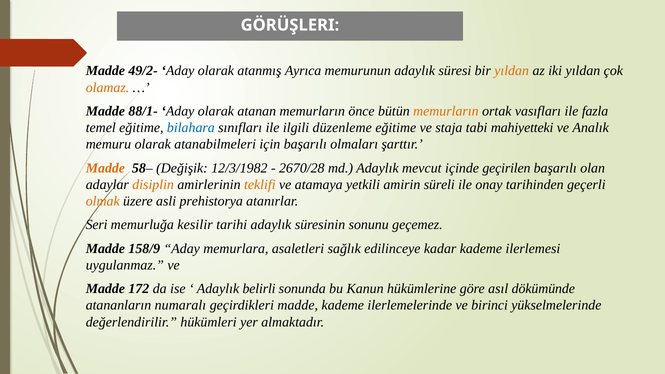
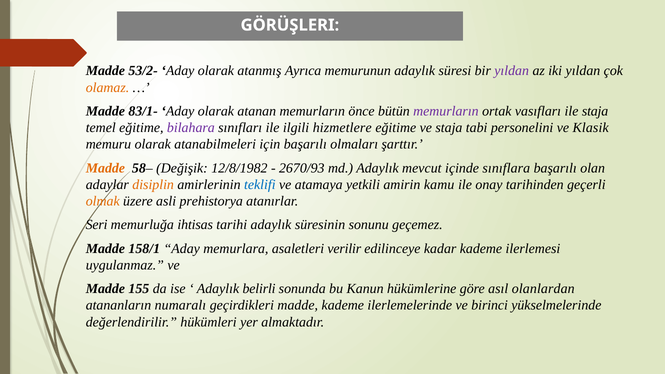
49/2-: 49/2- -> 53/2-
yıldan at (512, 71) colour: orange -> purple
88/1-: 88/1- -> 83/1-
memurların at (446, 111) colour: orange -> purple
ile fazla: fazla -> staja
bilahara colour: blue -> purple
düzenleme: düzenleme -> hizmetlere
mahiyetteki: mahiyetteki -> personelini
Analık: Analık -> Klasik
12/3/1982: 12/3/1982 -> 12/8/1982
2670/28: 2670/28 -> 2670/93
geçirilen: geçirilen -> sınıflara
teklifi colour: orange -> blue
süreli: süreli -> kamu
kesilir: kesilir -> ihtisas
158/9: 158/9 -> 158/1
sağlık: sağlık -> verilir
172: 172 -> 155
dökümünde: dökümünde -> olanlardan
